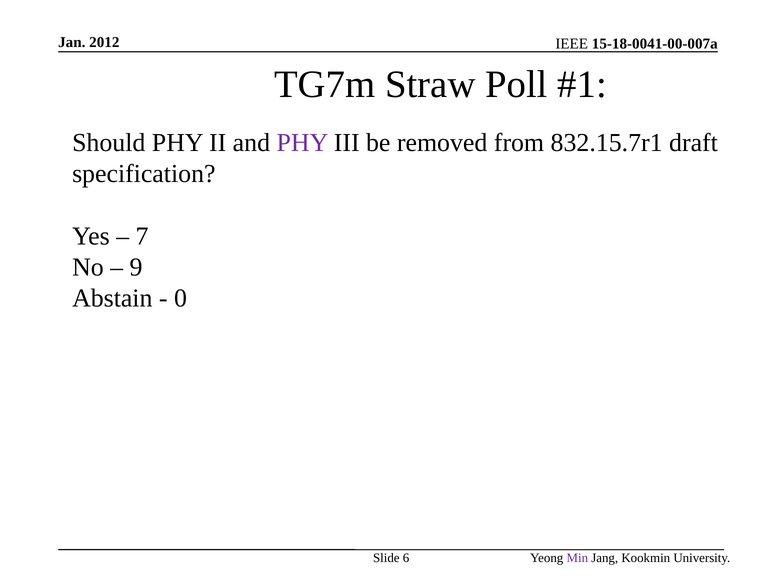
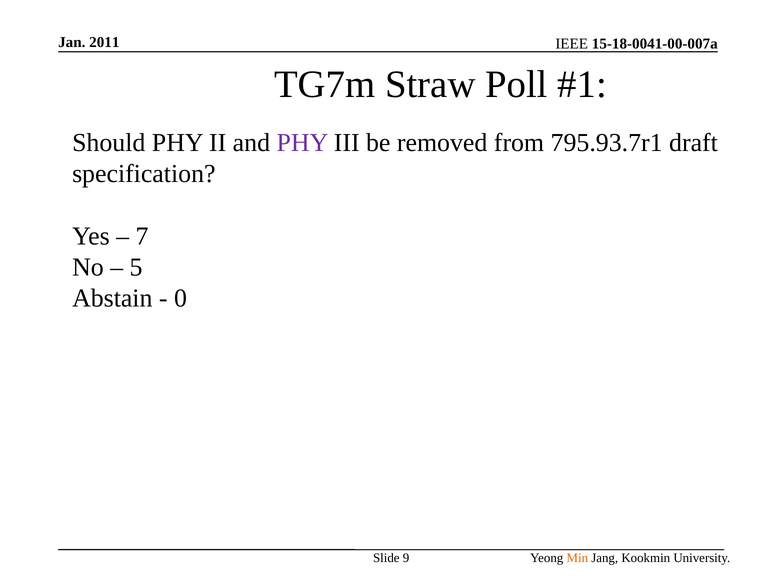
2012: 2012 -> 2011
832.15.7r1: 832.15.7r1 -> 795.93.7r1
9: 9 -> 5
6: 6 -> 9
Min colour: purple -> orange
